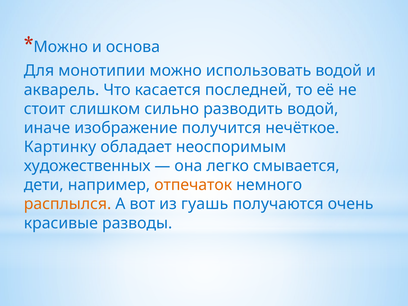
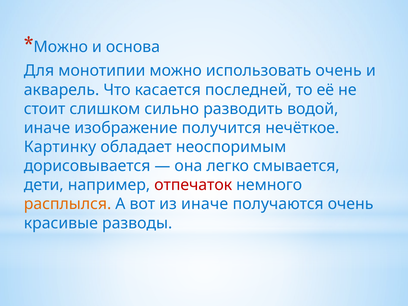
использовать водой: водой -> очень
художественных: художественных -> дорисовывается
отпечаток colour: orange -> red
из гуашь: гуашь -> иначе
